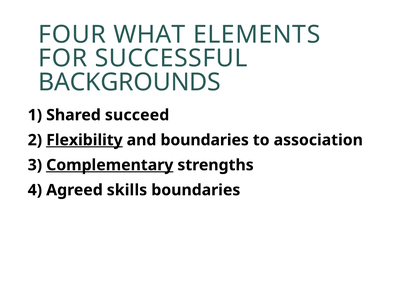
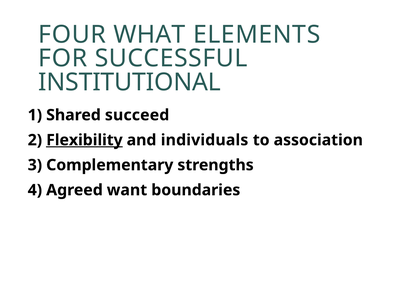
BACKGROUNDS: BACKGROUNDS -> INSTITUTIONAL
and boundaries: boundaries -> individuals
Complementary underline: present -> none
skills: skills -> want
